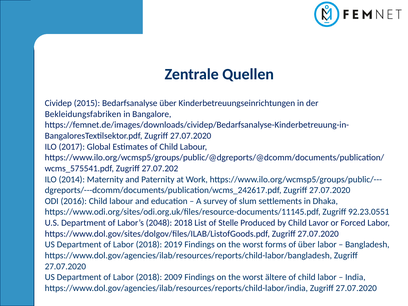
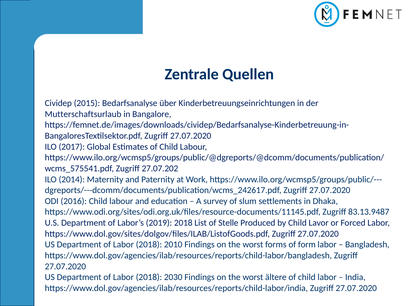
Bekleidungsfabriken: Bekleidungsfabriken -> Mutterschaftsurlaub
92.23.0551: 92.23.0551 -> 83.13.9487
2048: 2048 -> 2019
2019: 2019 -> 2010
of über: über -> form
2009: 2009 -> 2030
